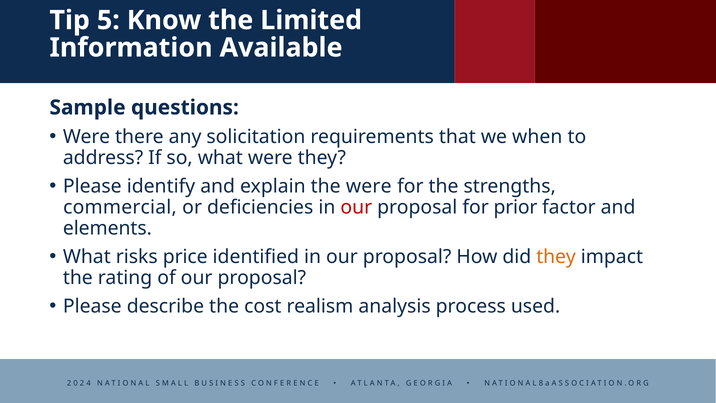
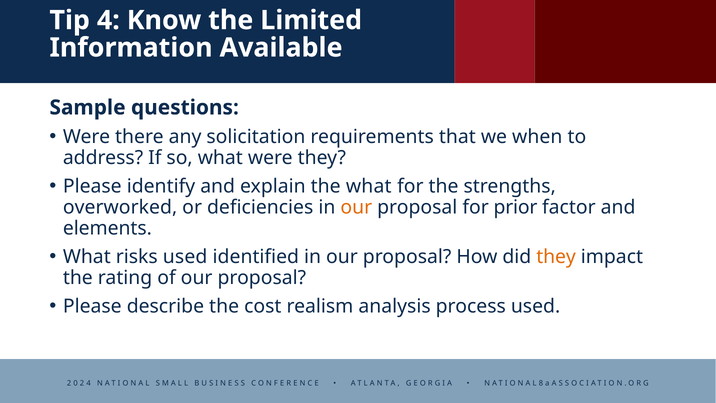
Tip 5: 5 -> 4
the were: were -> what
commercial: commercial -> overworked
our at (356, 207) colour: red -> orange
risks price: price -> used
